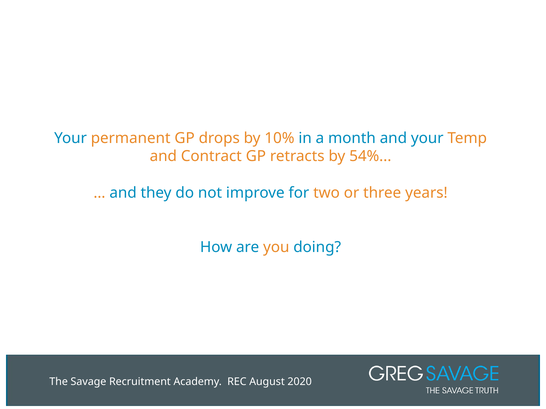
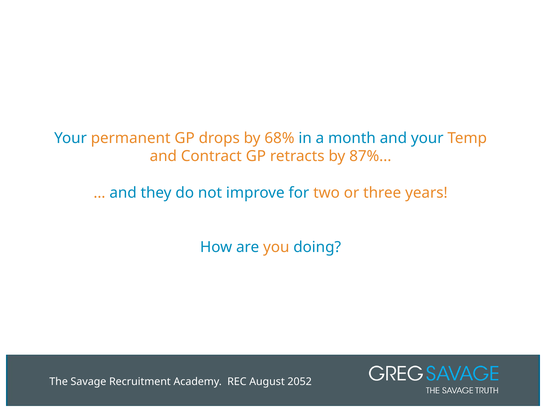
10%: 10% -> 68%
54%: 54% -> 87%
2020: 2020 -> 2052
